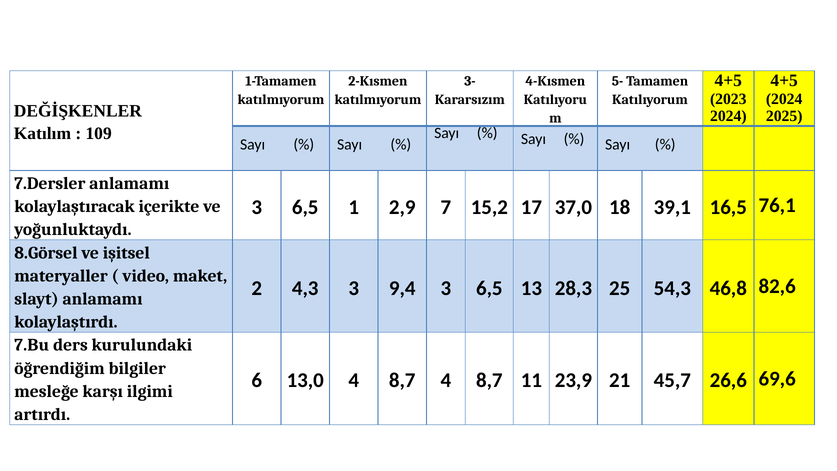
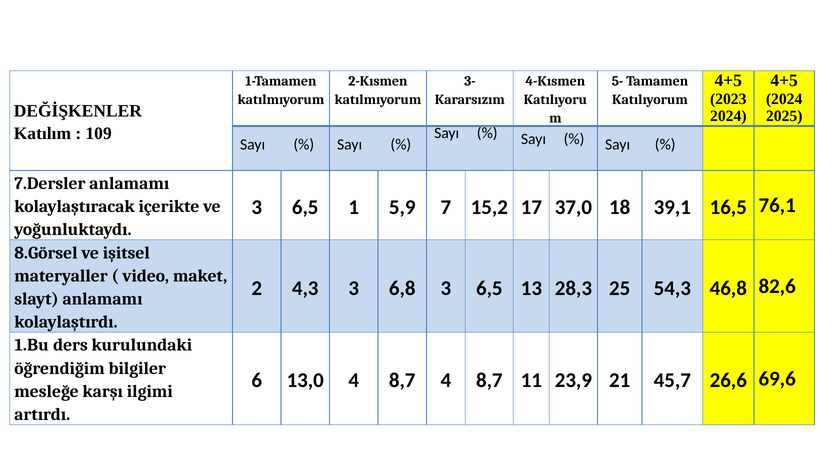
2,9: 2,9 -> 5,9
9,4: 9,4 -> 6,8
7.Bu: 7.Bu -> 1.Bu
